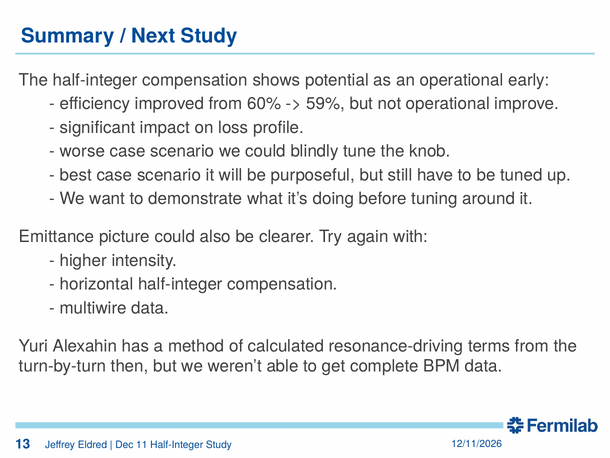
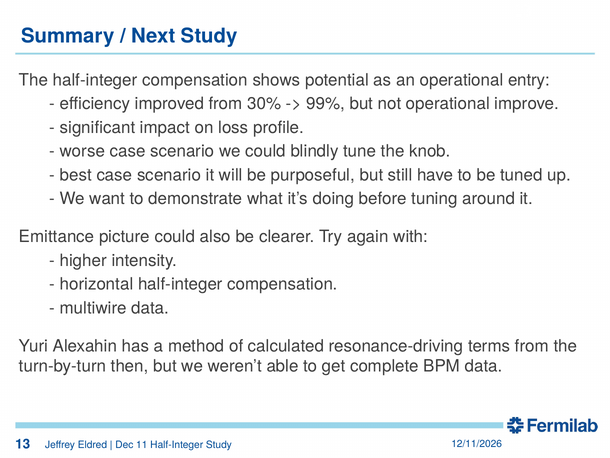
early: early -> entry
60%: 60% -> 30%
59%: 59% -> 99%
